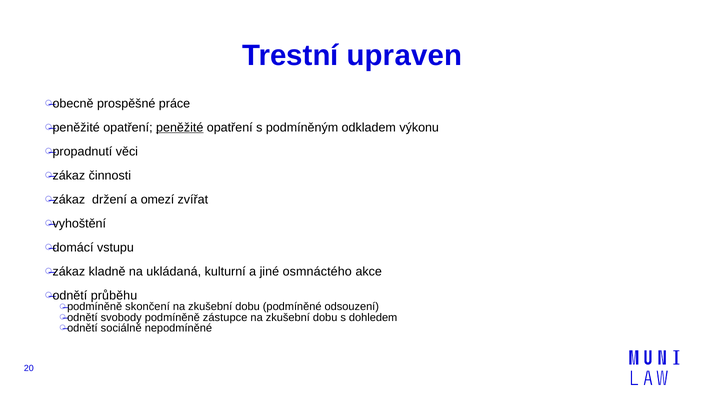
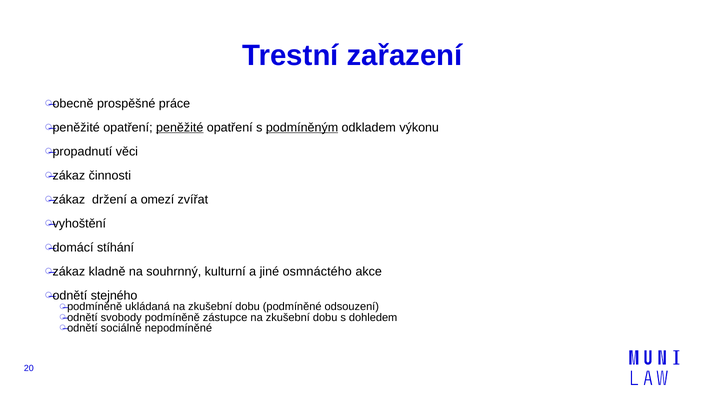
upraven: upraven -> zařazení
podmíněným underline: none -> present
vstupu: vstupu -> stíhání
ukládaná: ukládaná -> souhrnný
průběhu: průběhu -> stejného
skončení: skončení -> ukládaná
